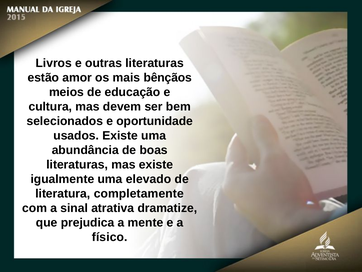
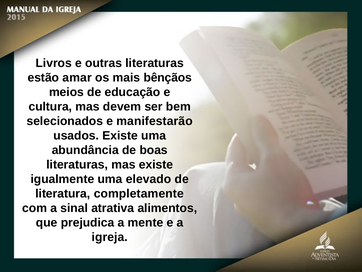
amor: amor -> amar
oportunidade: oportunidade -> manifestarão
dramatize: dramatize -> alimentos
físico: físico -> igreja
